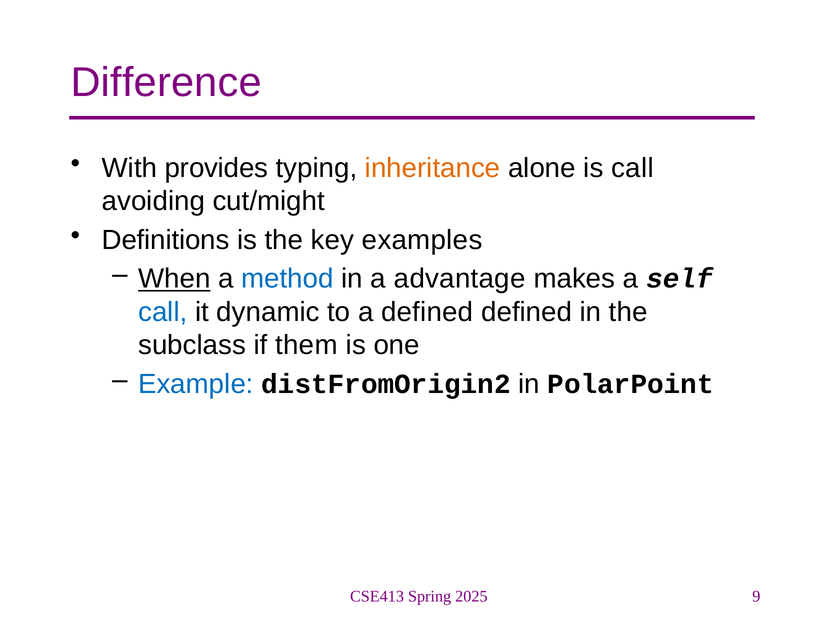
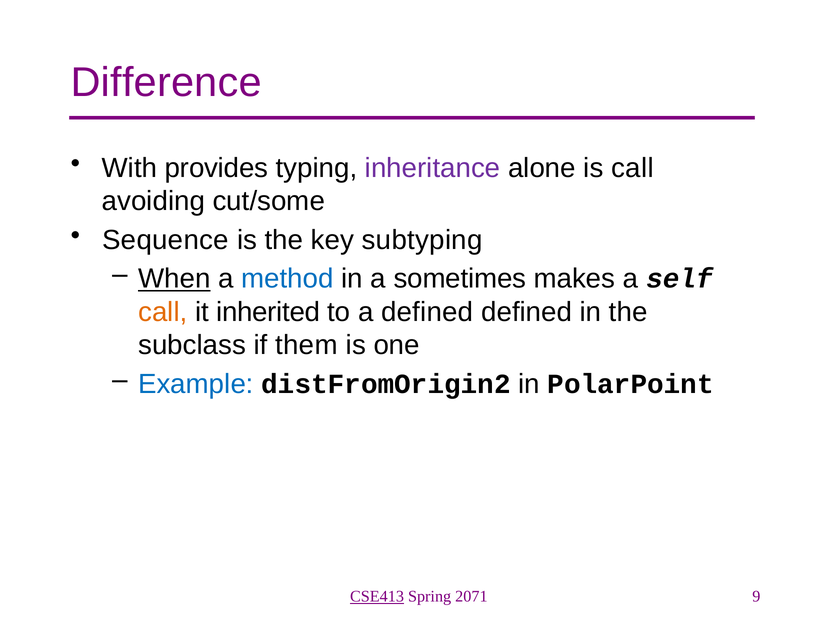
inheritance colour: orange -> purple
cut/might: cut/might -> cut/some
Definitions: Definitions -> Sequence
examples: examples -> subtyping
advantage: advantage -> sometimes
call at (163, 312) colour: blue -> orange
dynamic: dynamic -> inherited
CSE413 underline: none -> present
2025: 2025 -> 2071
